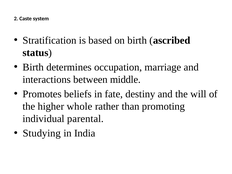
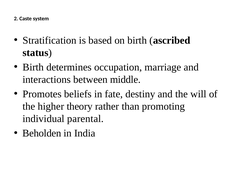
whole: whole -> theory
Studying: Studying -> Beholden
